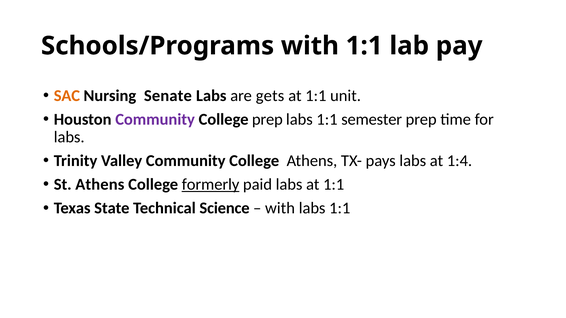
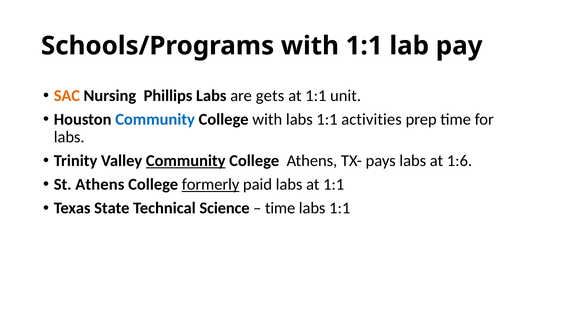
Senate: Senate -> Phillips
Community at (155, 119) colour: purple -> blue
College prep: prep -> with
semester: semester -> activities
Community at (186, 161) underline: none -> present
1:4: 1:4 -> 1:6
with at (280, 208): with -> time
